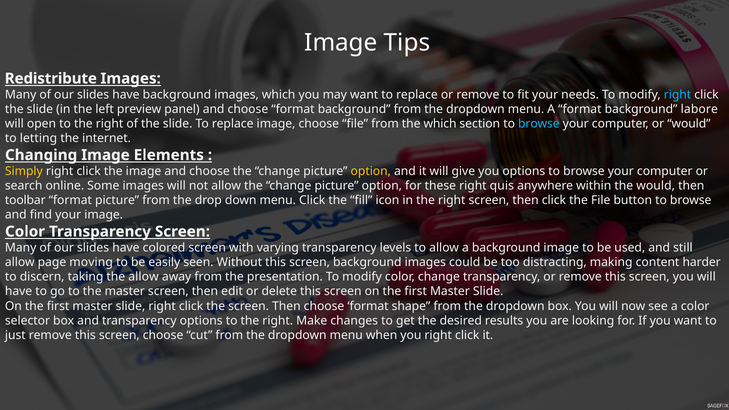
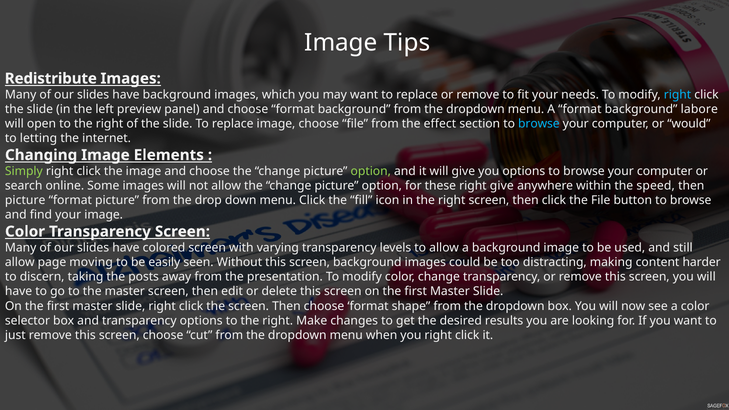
the which: which -> effect
Simply colour: yellow -> light green
option at (371, 171) colour: yellow -> light green
right quis: quis -> give
the would: would -> speed
toolbar at (25, 200): toolbar -> picture
the allow: allow -> posts
